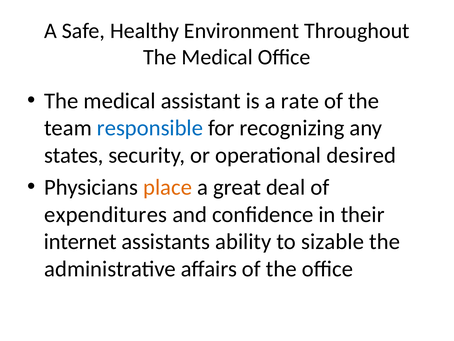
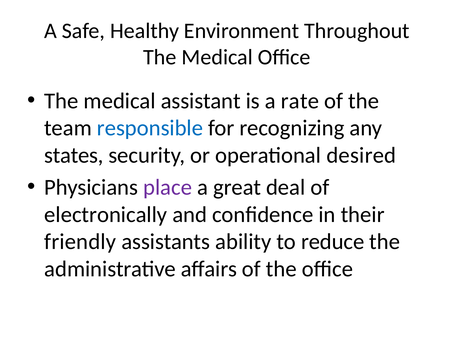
place colour: orange -> purple
expenditures: expenditures -> electronically
internet: internet -> friendly
sizable: sizable -> reduce
